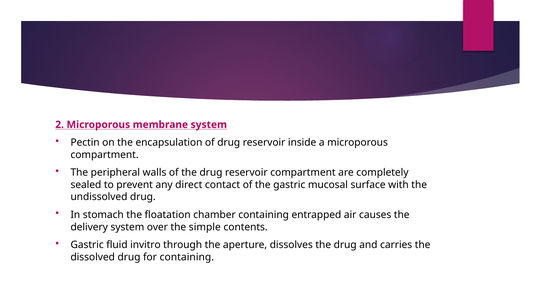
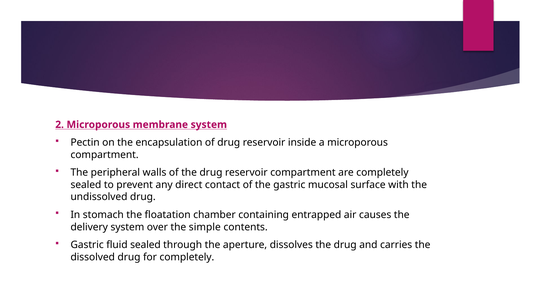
fluid invitro: invitro -> sealed
for containing: containing -> completely
